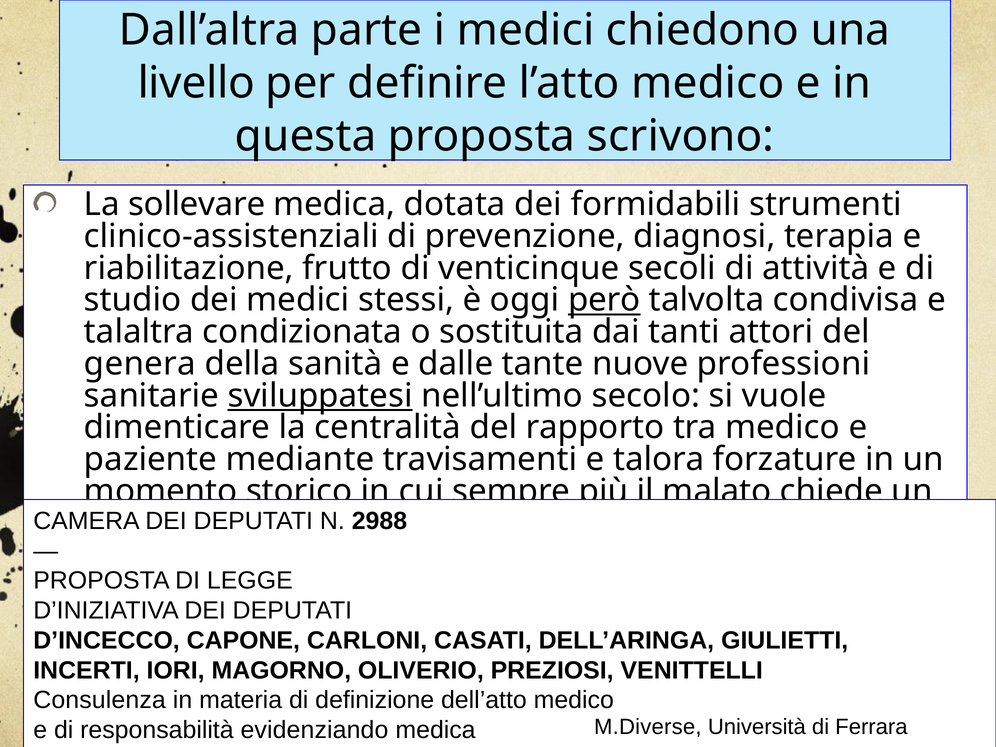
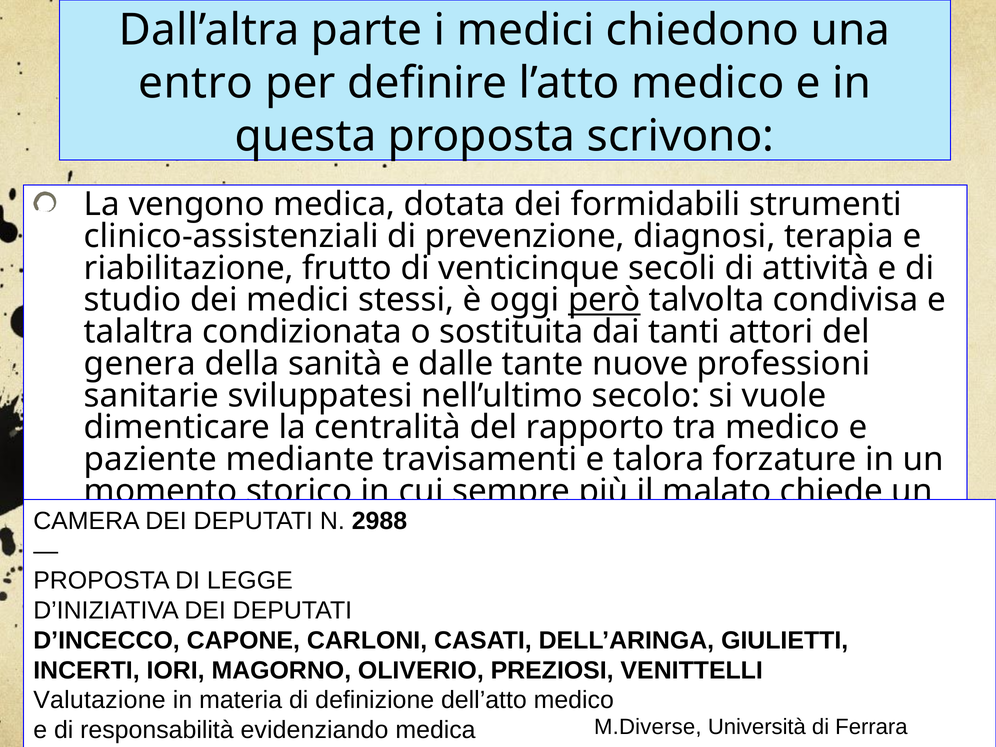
livello: livello -> entro
sollevare: sollevare -> vengono
sviluppatesi underline: present -> none
Consulenza: Consulenza -> Valutazione
